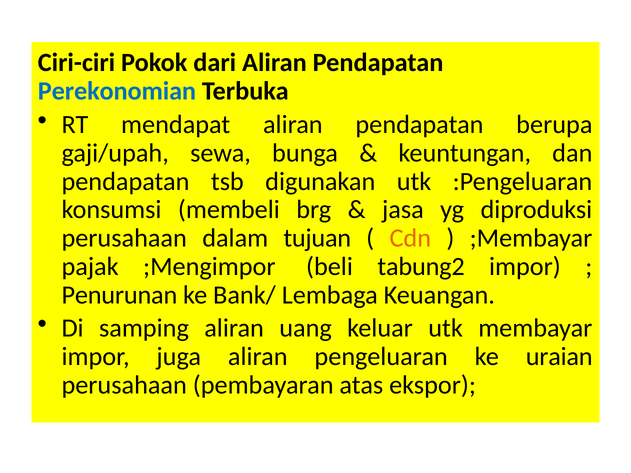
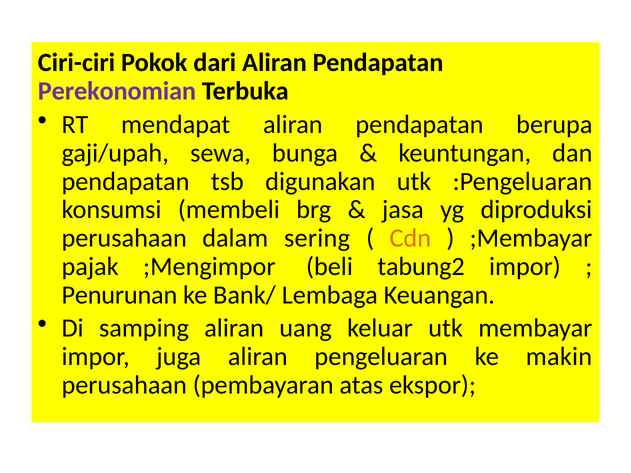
Perekonomian colour: blue -> purple
tujuan: tujuan -> sering
uraian: uraian -> makin
